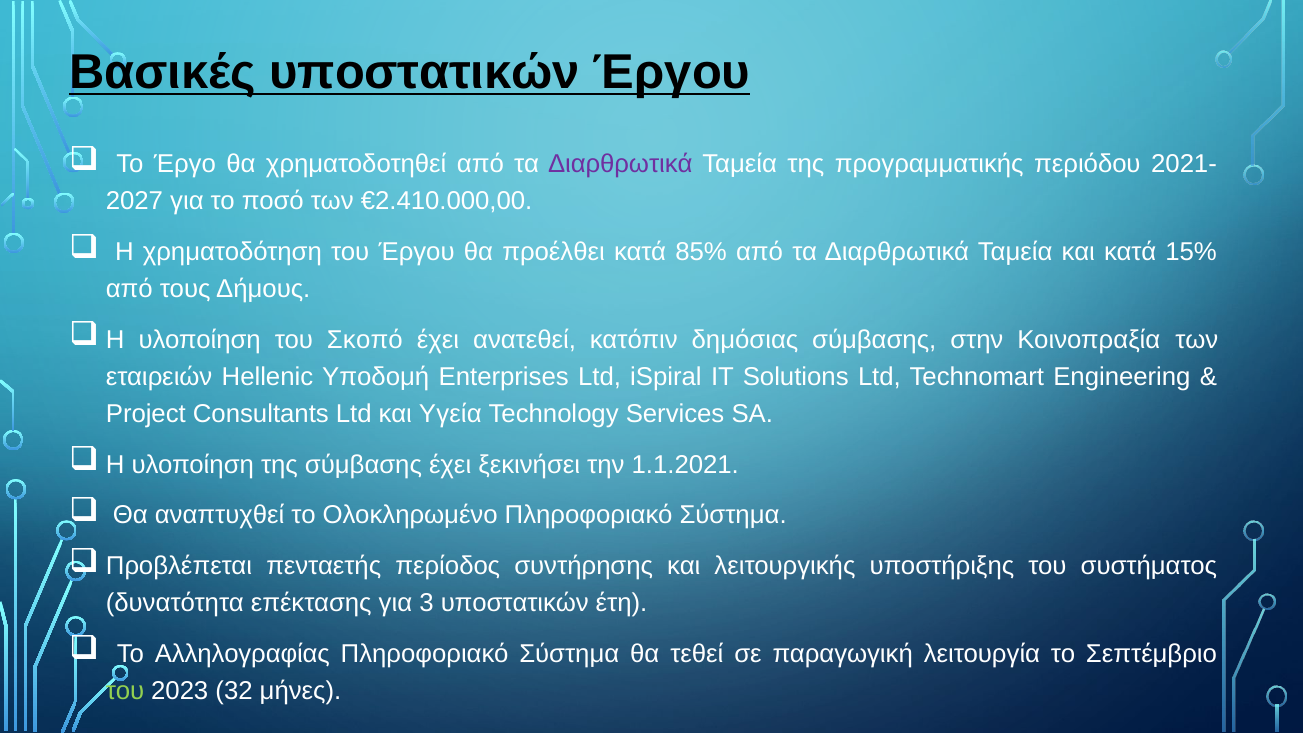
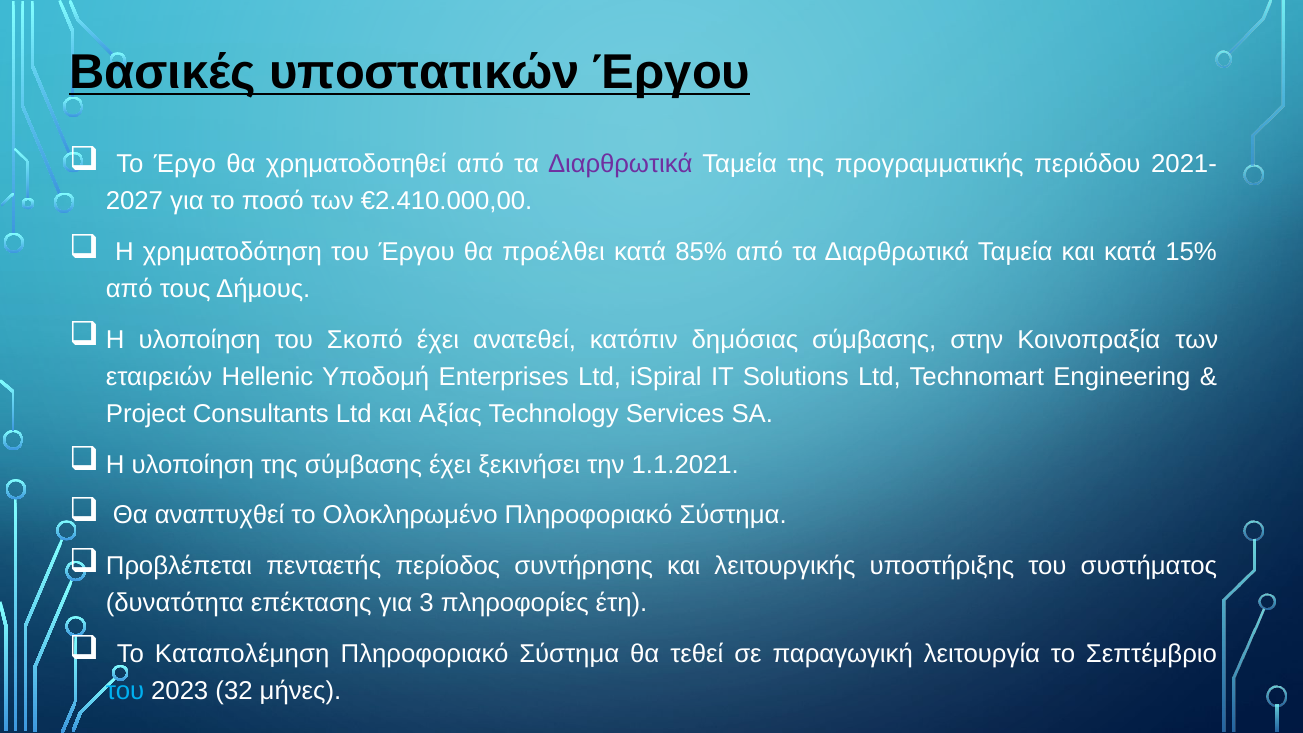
Υγεία: Υγεία -> Αξίας
3 υποστατικών: υποστατικών -> πληροφορίες
Αλληλογραφίας: Αλληλογραφίας -> Καταπολέμηση
του at (125, 691) colour: light green -> light blue
